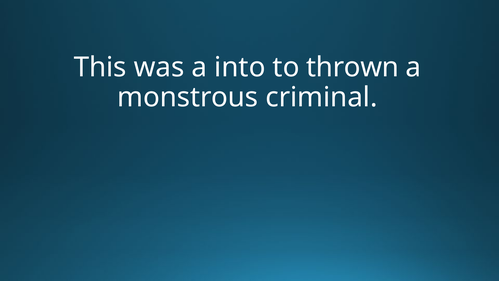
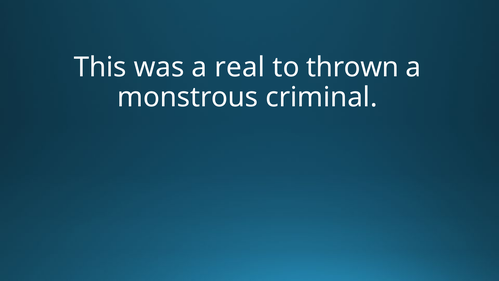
into: into -> real
